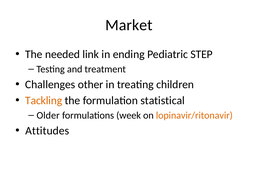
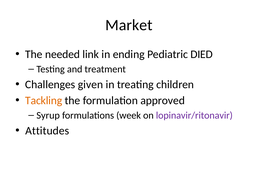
STEP: STEP -> DIED
other: other -> given
statistical: statistical -> approved
Older: Older -> Syrup
lopinavir/ritonavir colour: orange -> purple
